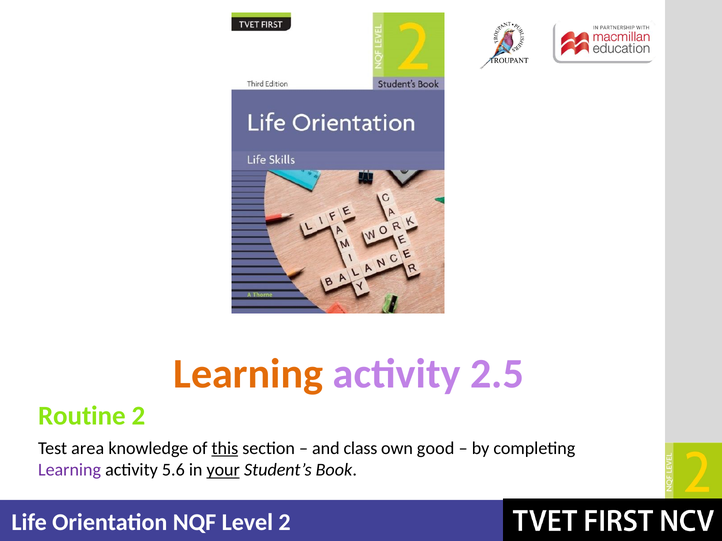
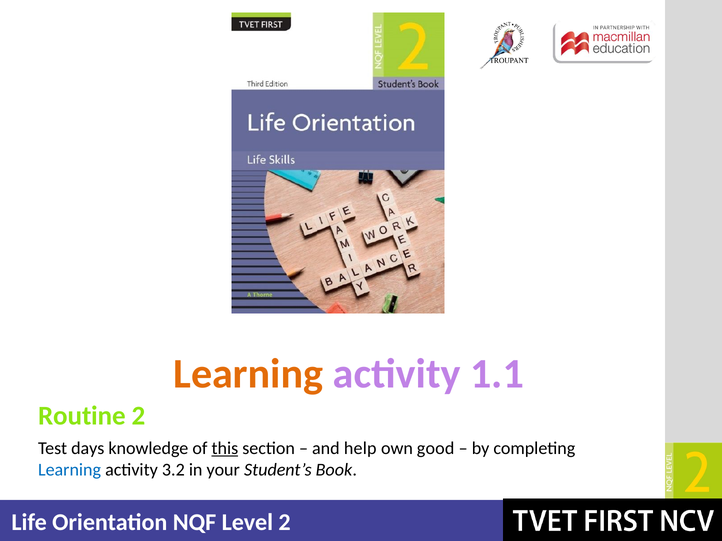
2.5: 2.5 -> 1.1
area: area -> days
class: class -> help
Learning at (70, 470) colour: purple -> blue
5.6: 5.6 -> 3.2
your underline: present -> none
